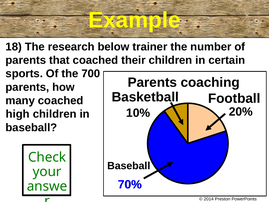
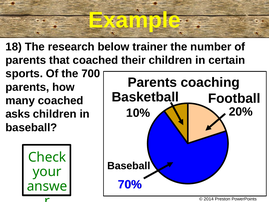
high: high -> asks
